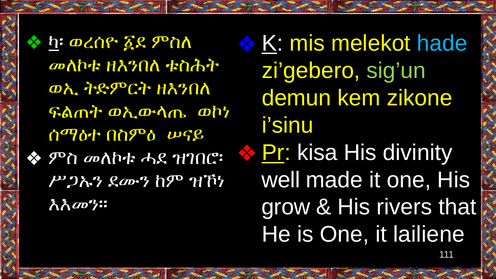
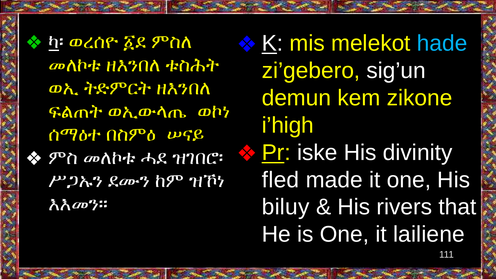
sig’un colour: light green -> white
i’sinu: i’sinu -> i’high
kisa: kisa -> iske
well: well -> fled
grow: grow -> biluy
